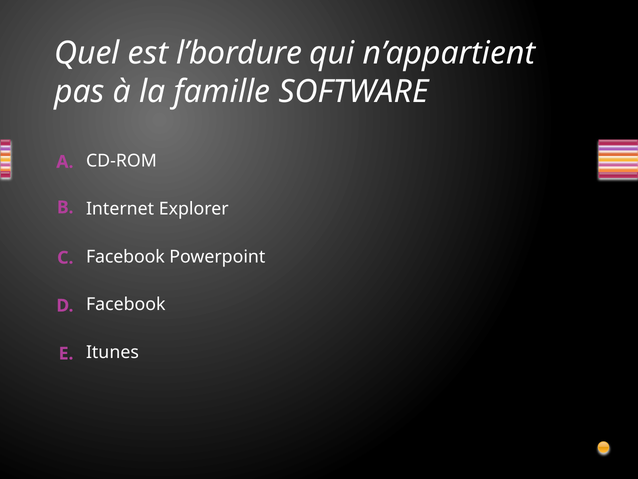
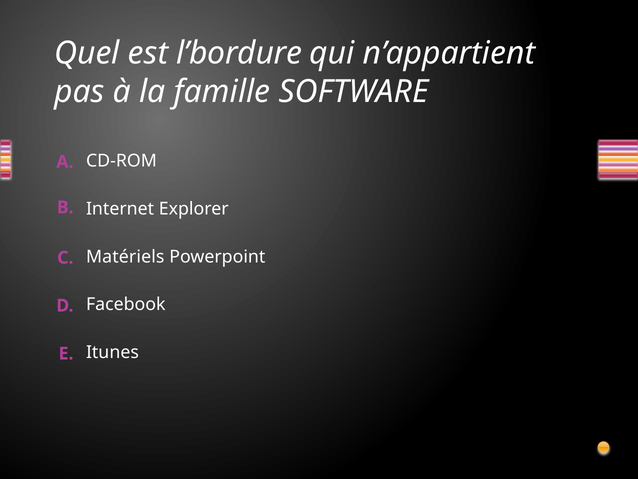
Facebook at (125, 256): Facebook -> Matériels
